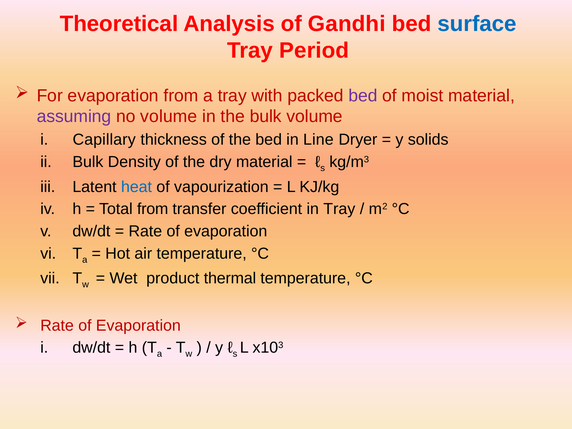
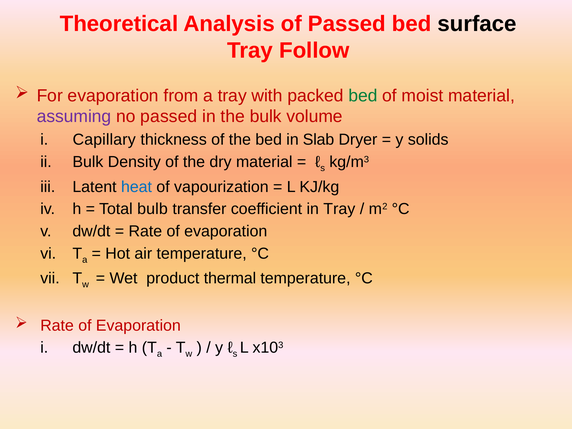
of Gandhi: Gandhi -> Passed
surface colour: blue -> black
Period: Period -> Follow
bed at (363, 96) colour: purple -> green
no volume: volume -> passed
Line: Line -> Slab
Total from: from -> bulb
